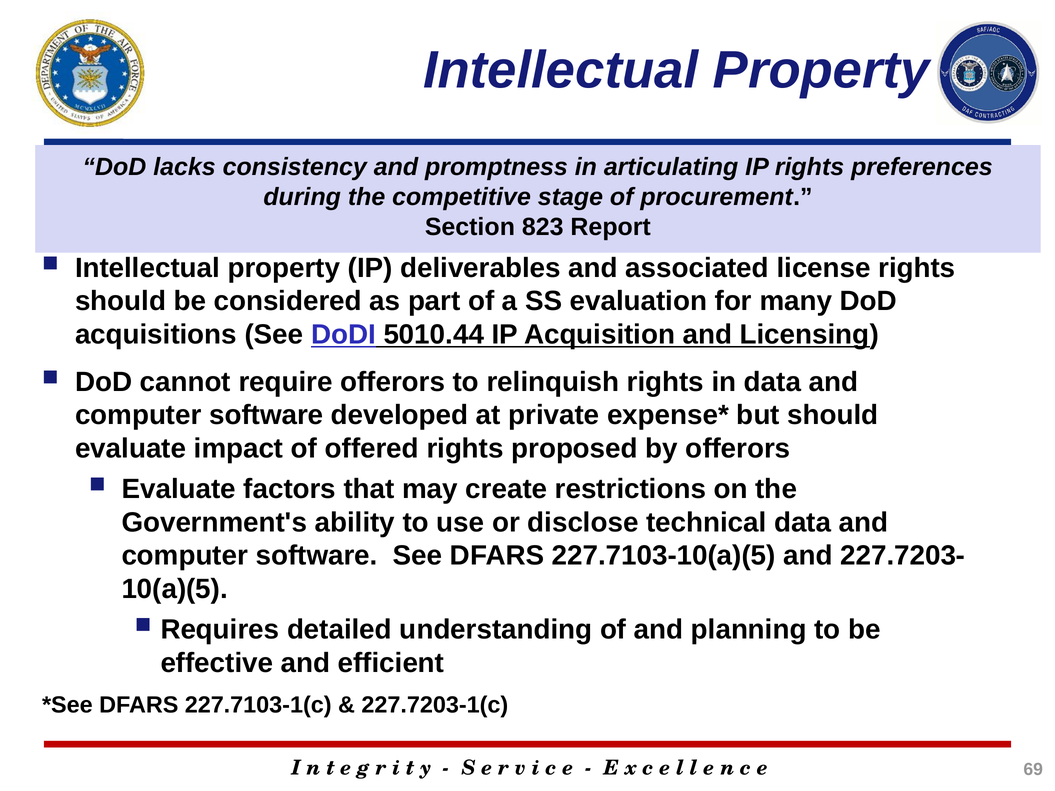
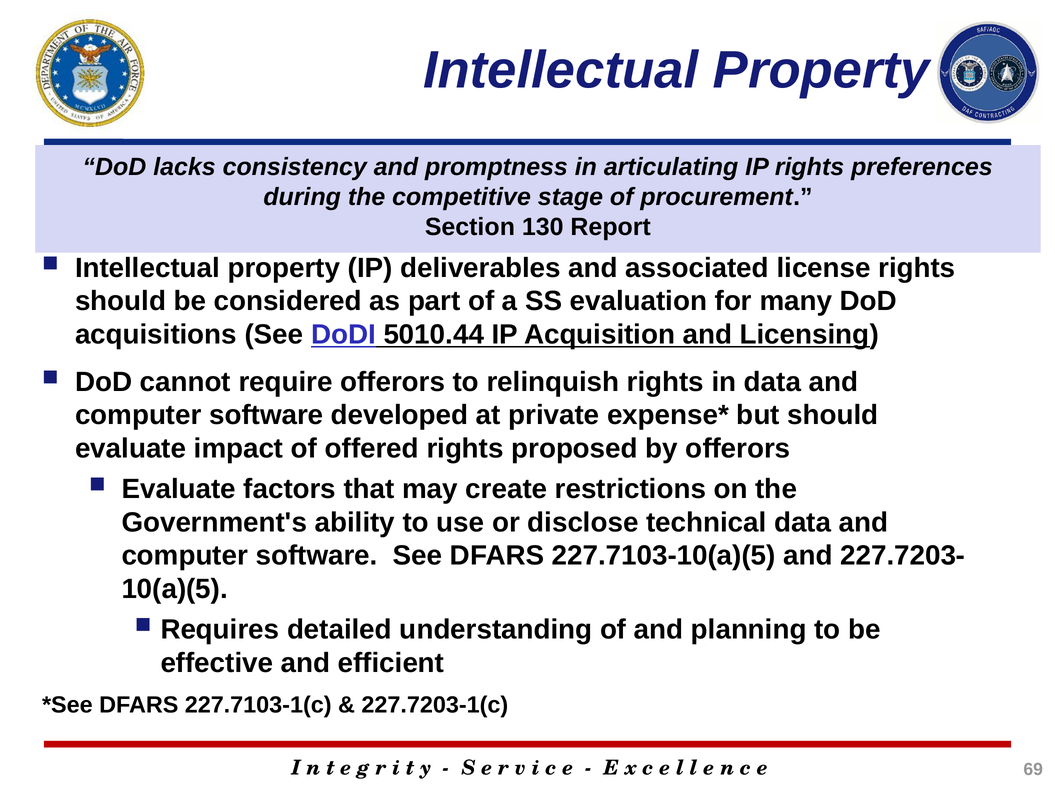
823: 823 -> 130
